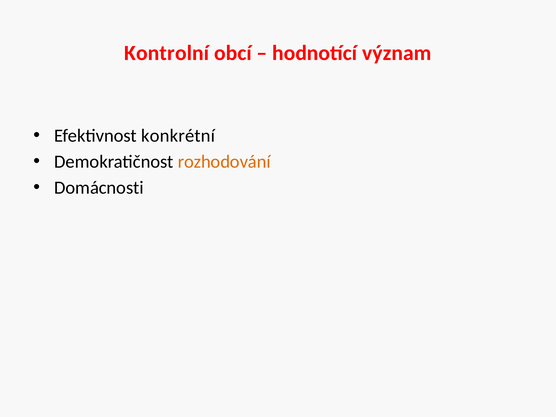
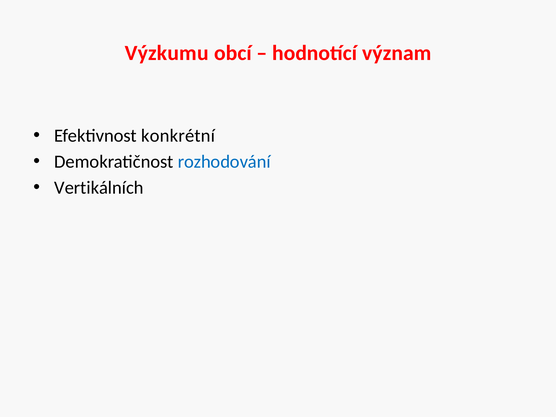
Kontrolní: Kontrolní -> Výzkumu
rozhodování colour: orange -> blue
Domácnosti: Domácnosti -> Vertikálních
